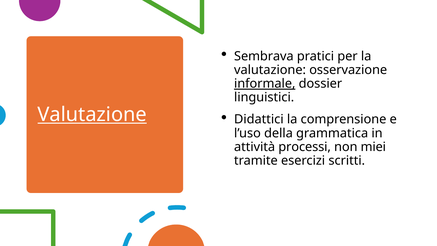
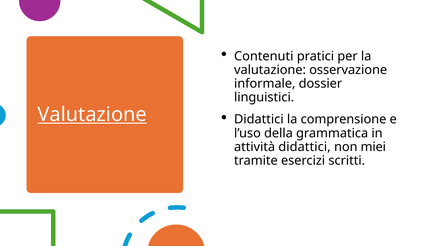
Sembrava: Sembrava -> Contenuti
informale underline: present -> none
attività processi: processi -> didattici
